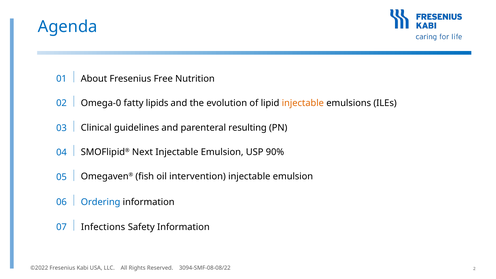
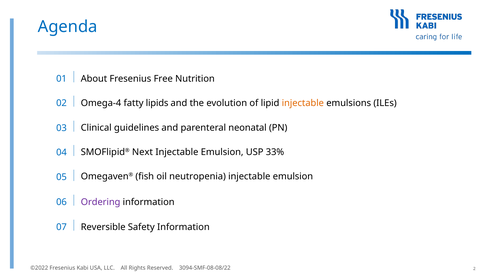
Omega-0: Omega-0 -> Omega-4
resulting: resulting -> neonatal
90%: 90% -> 33%
intervention: intervention -> neutropenia
Ordering colour: blue -> purple
Infections: Infections -> Reversible
